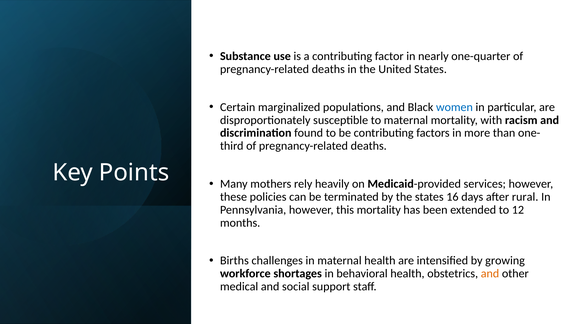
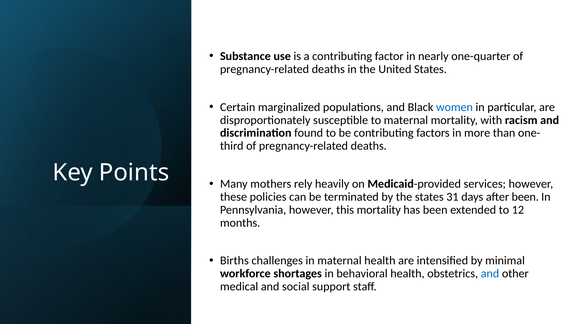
16: 16 -> 31
after rural: rural -> been
growing: growing -> minimal
and at (490, 274) colour: orange -> blue
